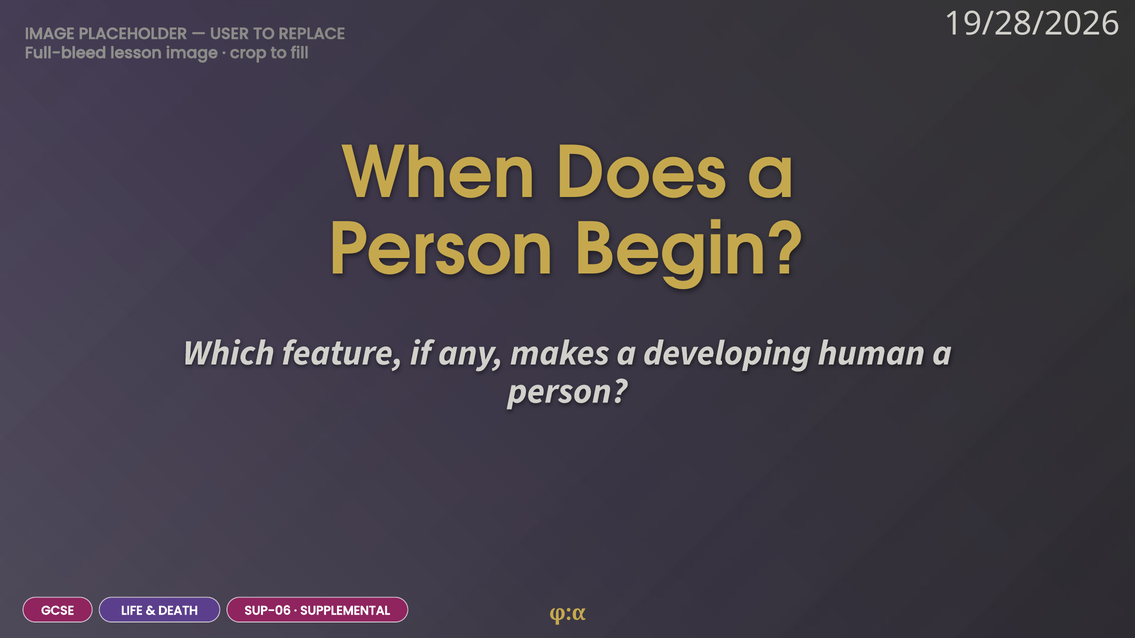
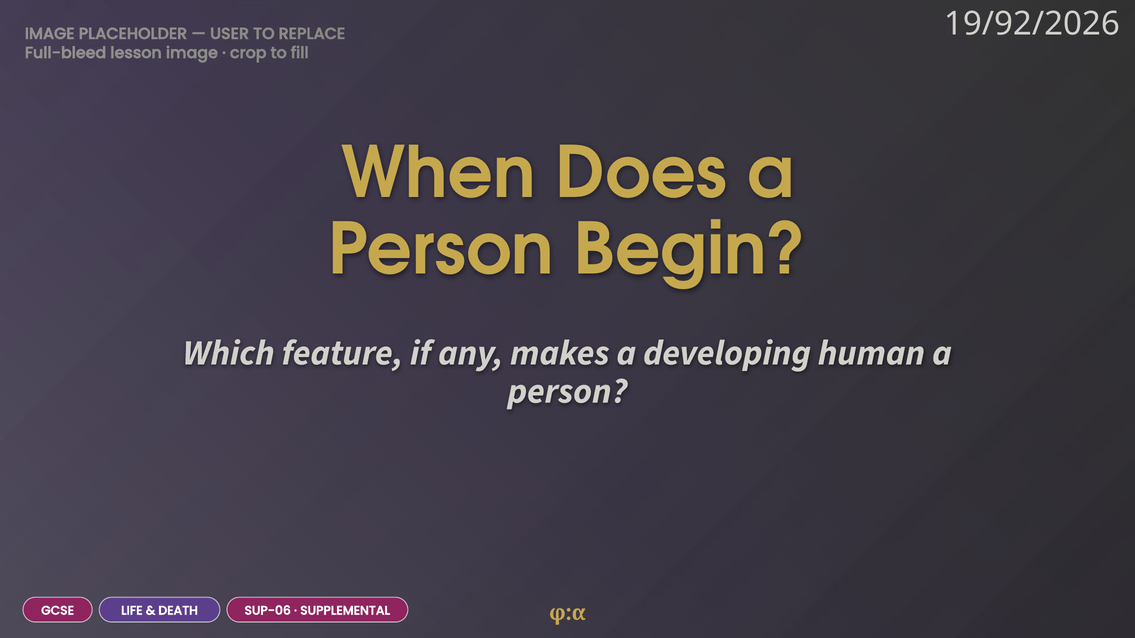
19/28/2026: 19/28/2026 -> 19/92/2026
